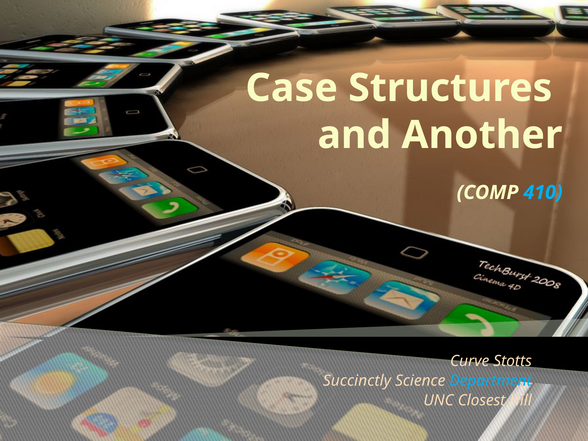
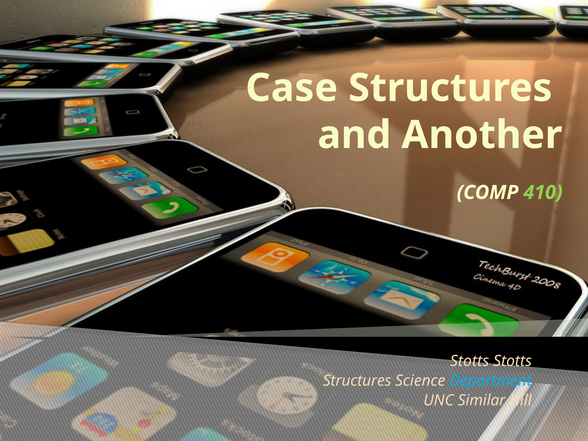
410 colour: light blue -> light green
Curve at (470, 361): Curve -> Stotts
Succinctly at (357, 381): Succinctly -> Structures
Closest: Closest -> Similar
